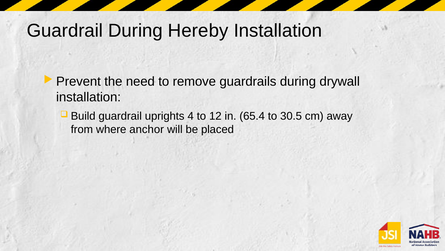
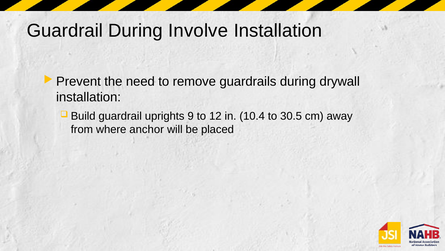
Hereby: Hereby -> Involve
4: 4 -> 9
65.4: 65.4 -> 10.4
